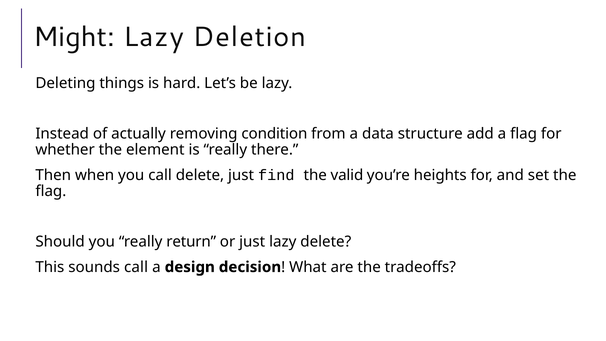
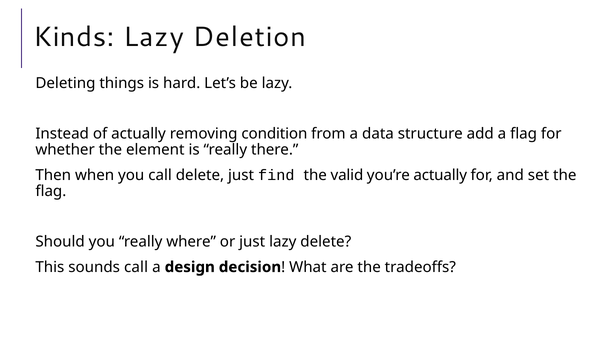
Might: Might -> Kinds
you’re heights: heights -> actually
return: return -> where
